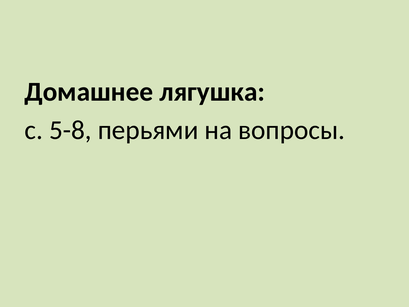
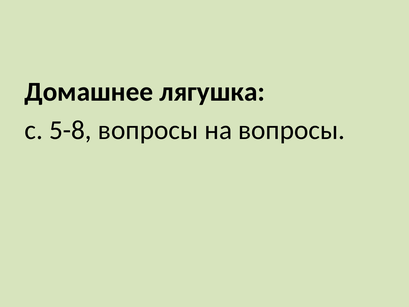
5-8 перьями: перьями -> вопросы
